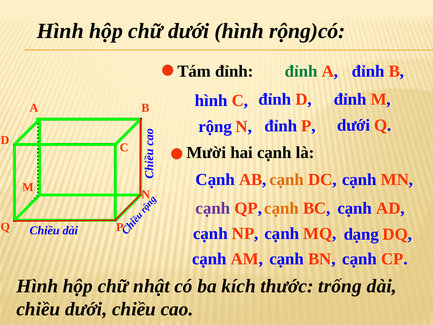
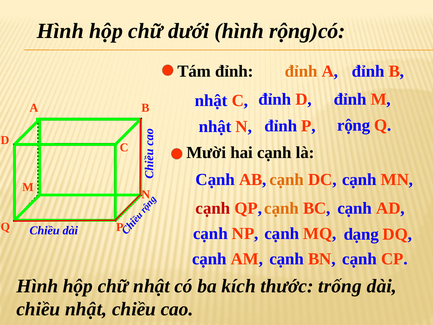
đỉnh at (301, 71) colour: green -> orange
hình at (211, 101): hình -> nhật
rộng at (215, 127): rộng -> nhật
P dưới: dưới -> rộng
cạnh at (213, 208) colour: purple -> red
chiều dưới: dưới -> nhật
